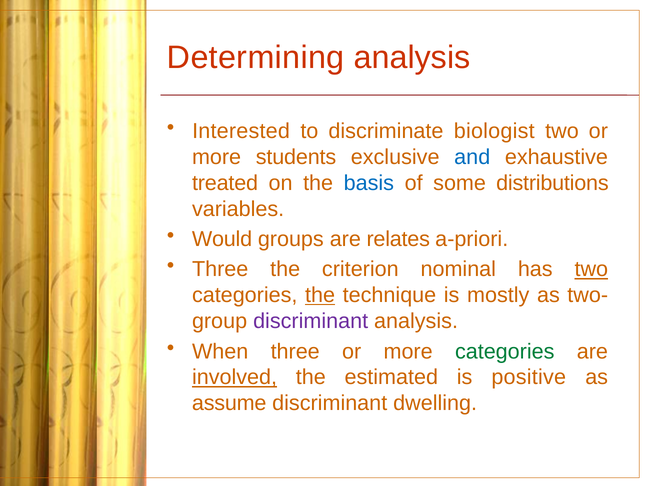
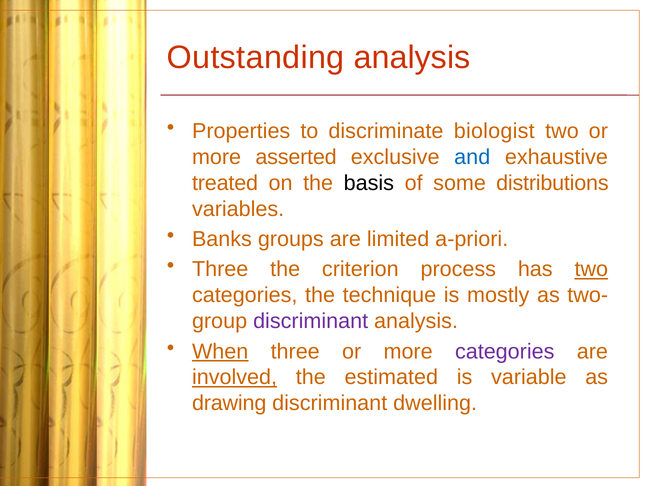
Determining: Determining -> Outstanding
Interested: Interested -> Properties
students: students -> asserted
basis colour: blue -> black
Would: Would -> Banks
relates: relates -> limited
nominal: nominal -> process
the at (320, 295) underline: present -> none
When underline: none -> present
categories at (505, 351) colour: green -> purple
positive: positive -> variable
assume: assume -> drawing
